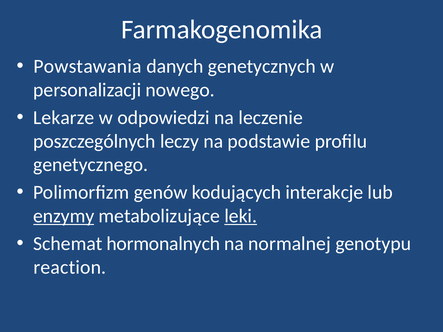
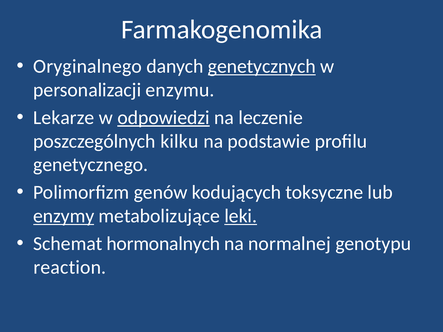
Powstawania: Powstawania -> Oryginalnego
genetycznych underline: none -> present
nowego: nowego -> enzymu
odpowiedzi underline: none -> present
leczy: leczy -> kilku
interakcje: interakcje -> toksyczne
